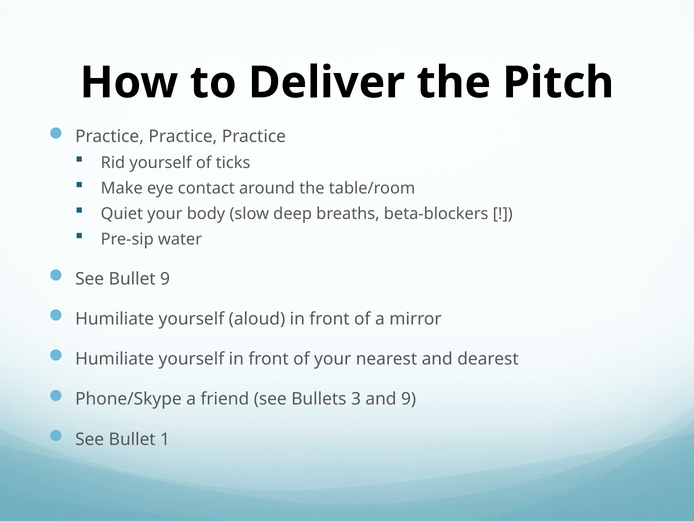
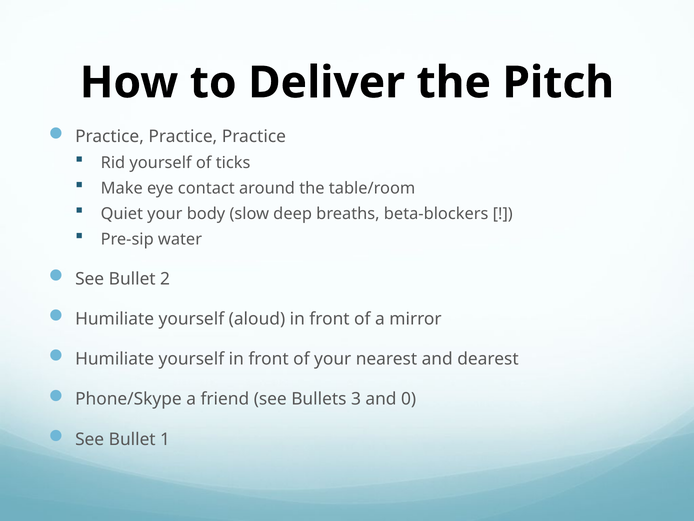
Bullet 9: 9 -> 2
and 9: 9 -> 0
